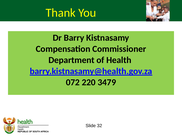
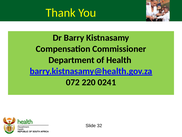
3479: 3479 -> 0241
